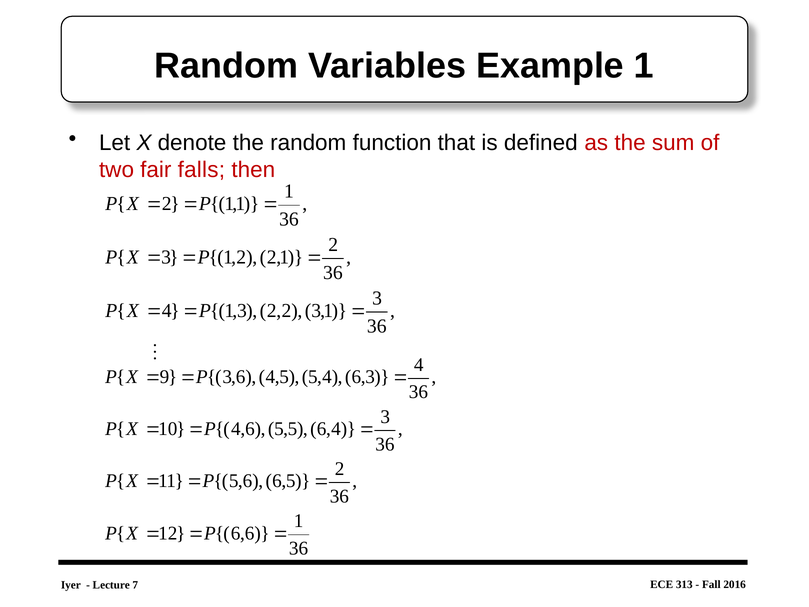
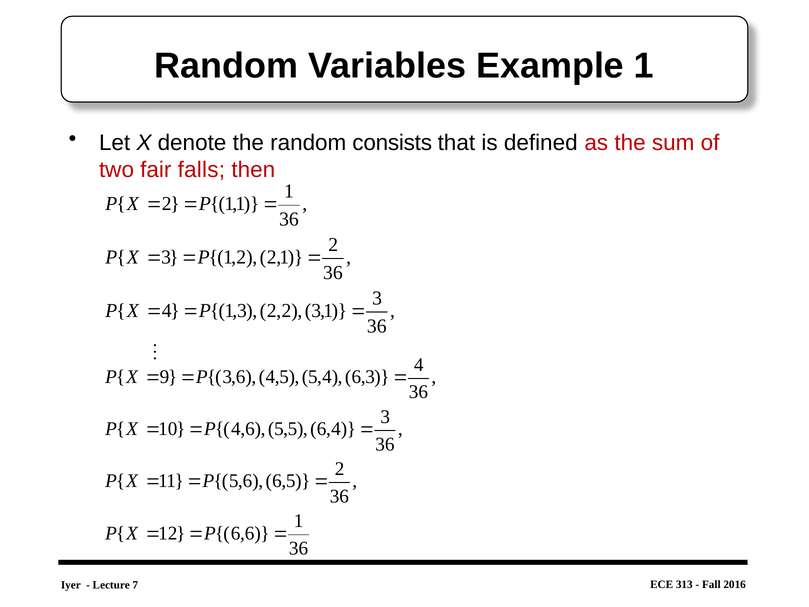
function: function -> consists
